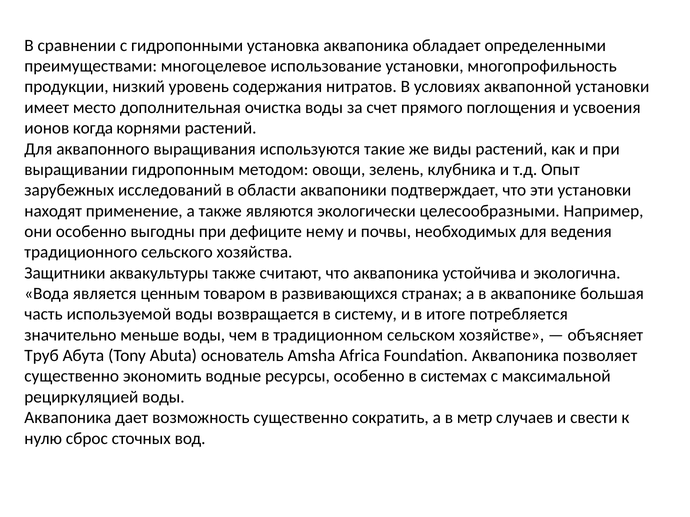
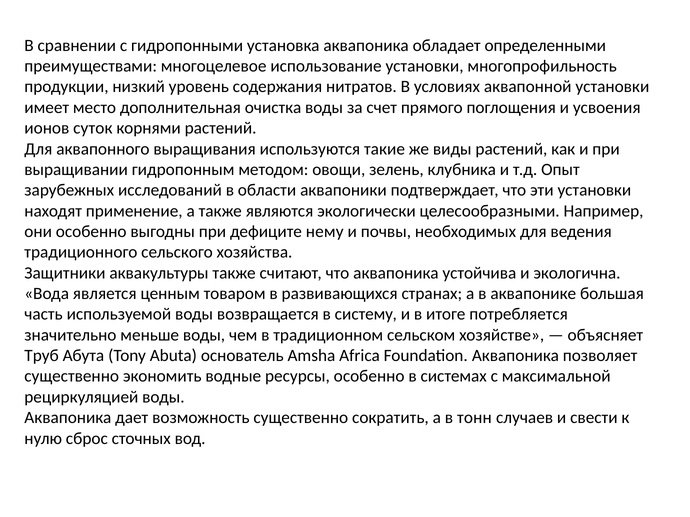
когда: когда -> суток
метр: метр -> тонн
